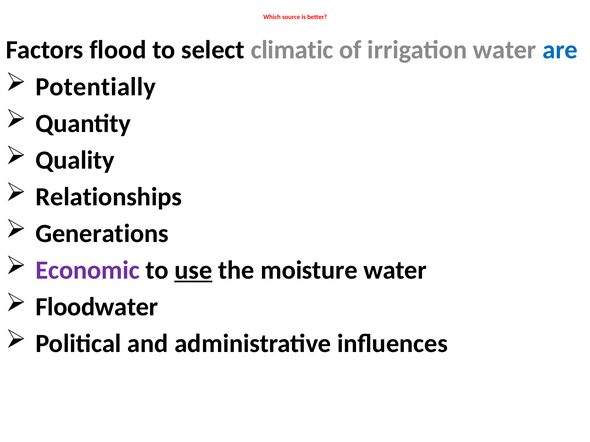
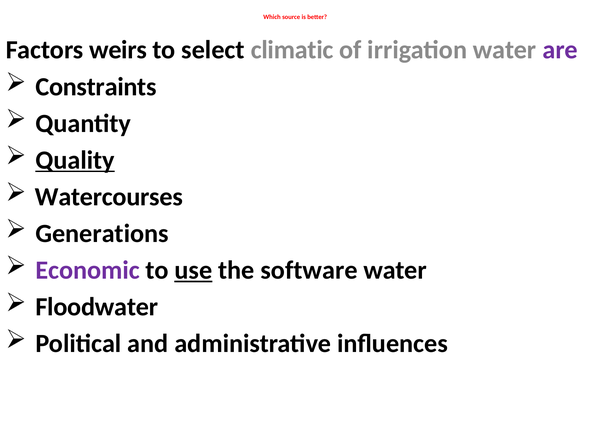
flood: flood -> weirs
are colour: blue -> purple
Potentially: Potentially -> Constraints
Quality underline: none -> present
Relationships: Relationships -> Watercourses
moisture: moisture -> software
